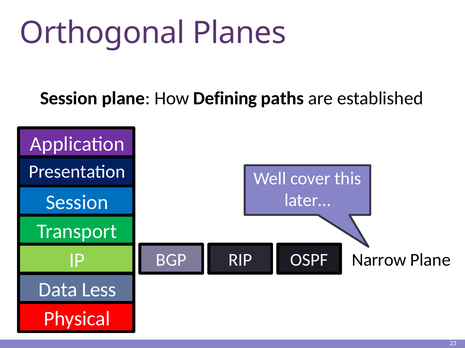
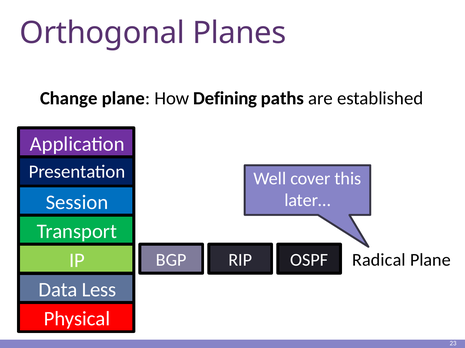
Session at (69, 99): Session -> Change
Narrow: Narrow -> Radical
